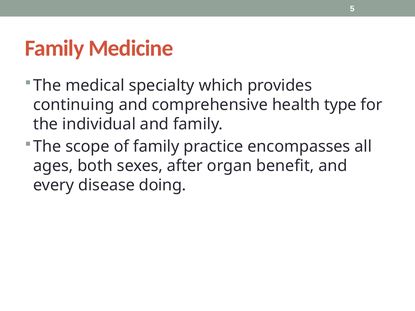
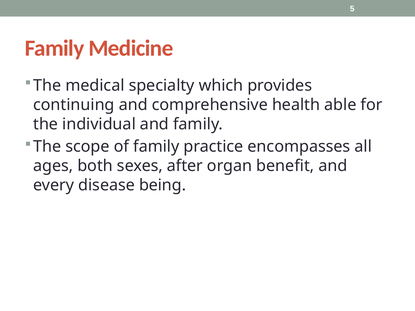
type: type -> able
doing: doing -> being
